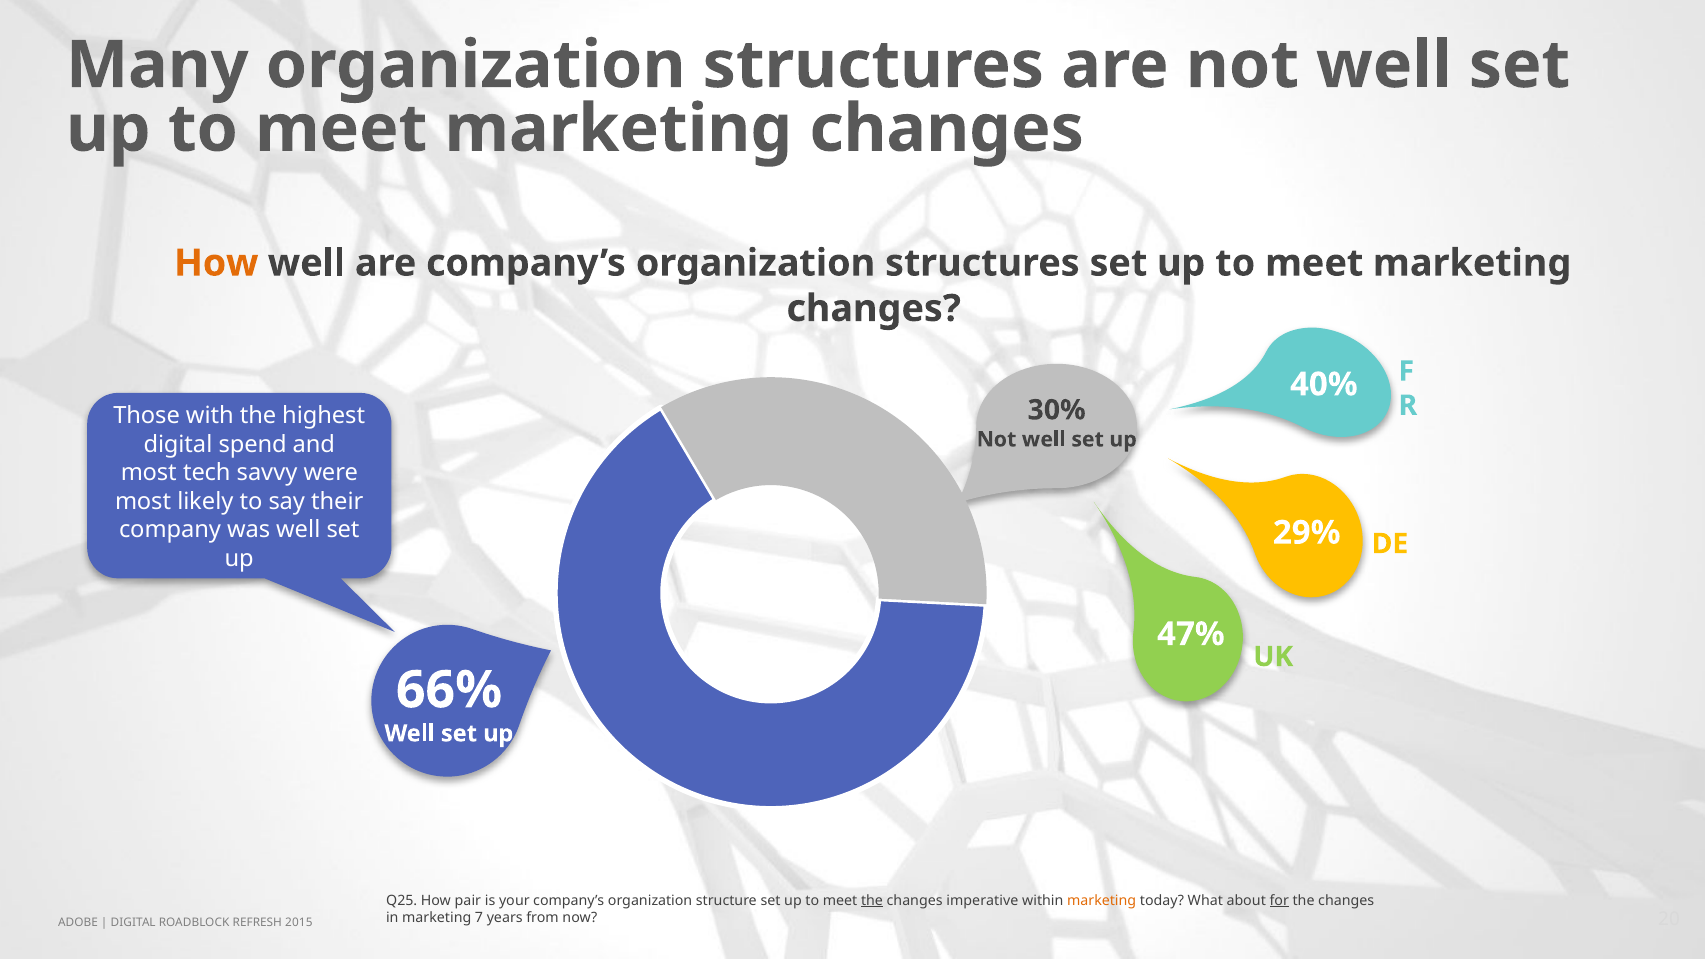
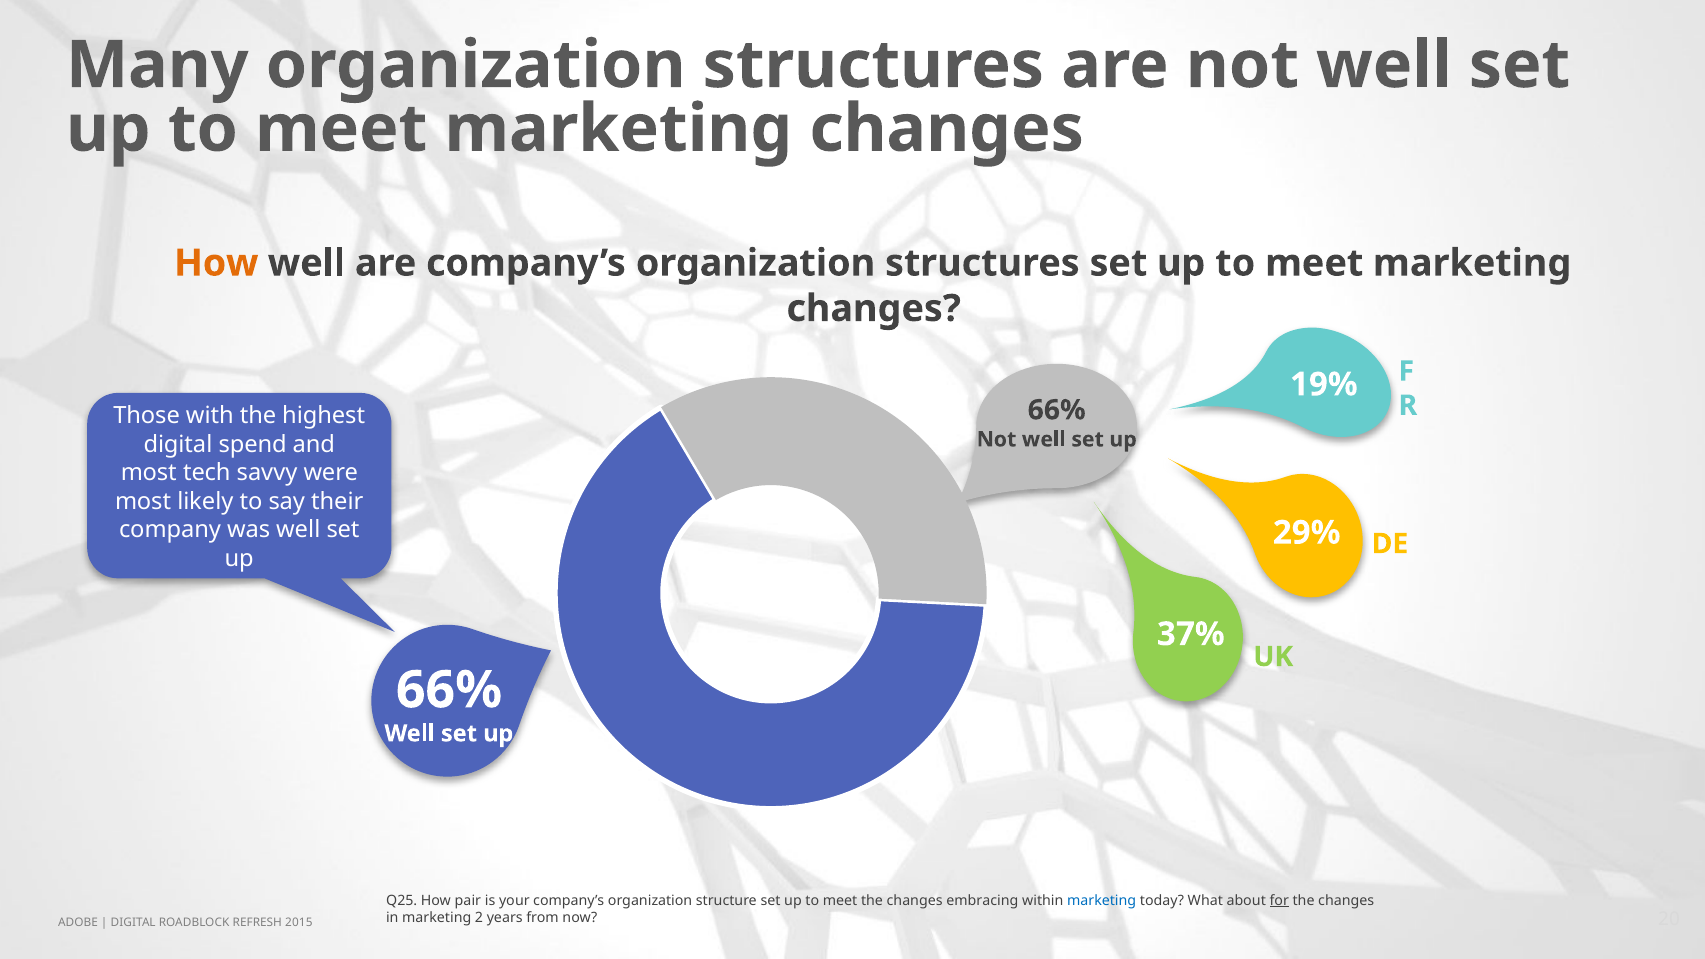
40%: 40% -> 19%
30% at (1057, 410): 30% -> 66%
47%: 47% -> 37%
the at (872, 900) underline: present -> none
imperative: imperative -> embracing
marketing at (1102, 900) colour: orange -> blue
7: 7 -> 2
